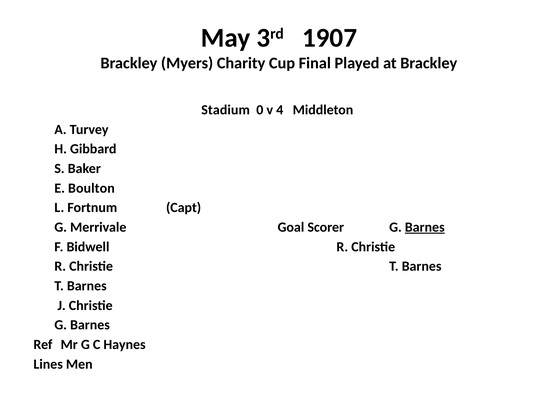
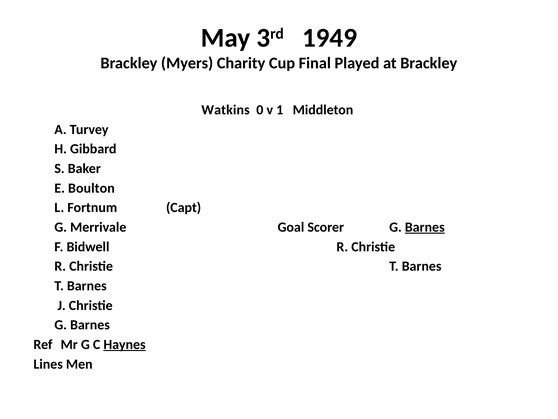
1907: 1907 -> 1949
Stadium: Stadium -> Watkins
4: 4 -> 1
Haynes underline: none -> present
